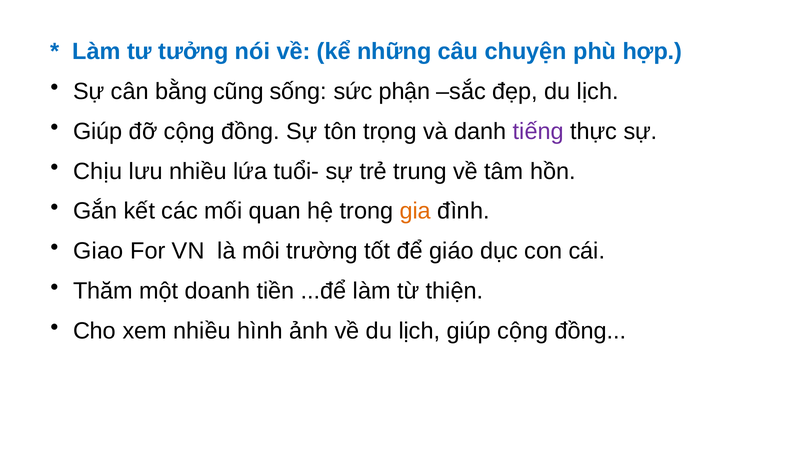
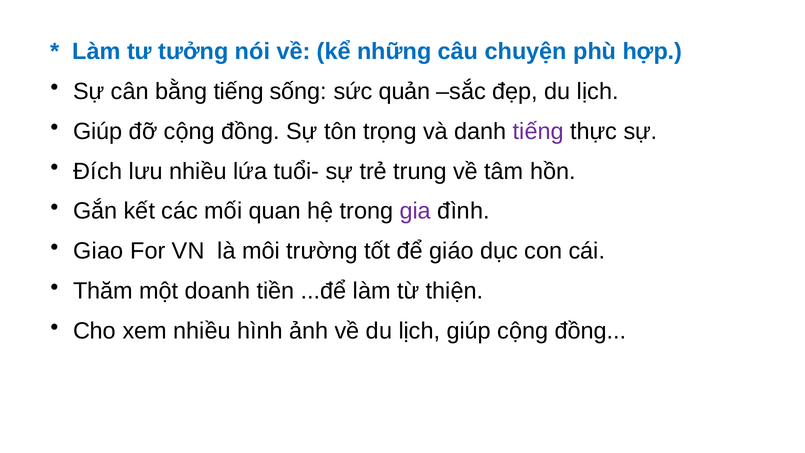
bằng cũng: cũng -> tiếng
phận: phận -> quản
Chịu: Chịu -> Đích
gia colour: orange -> purple
